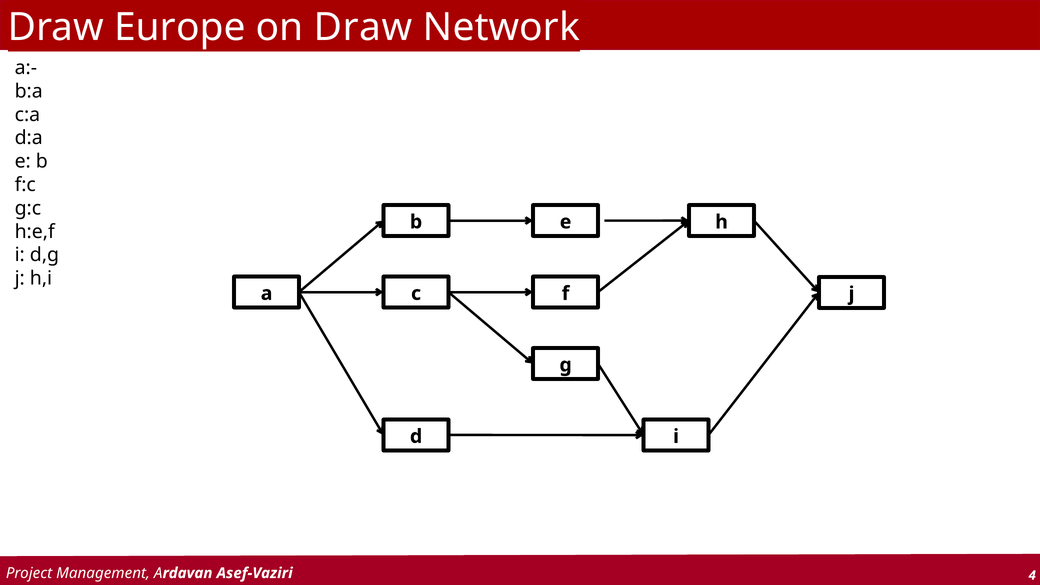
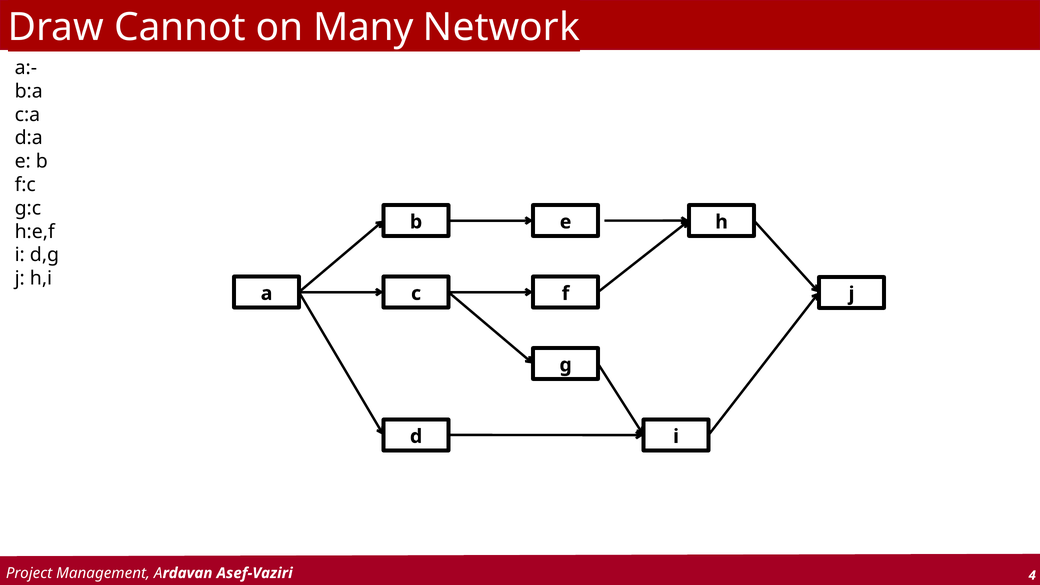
Europe: Europe -> Cannot
on Draw: Draw -> Many
